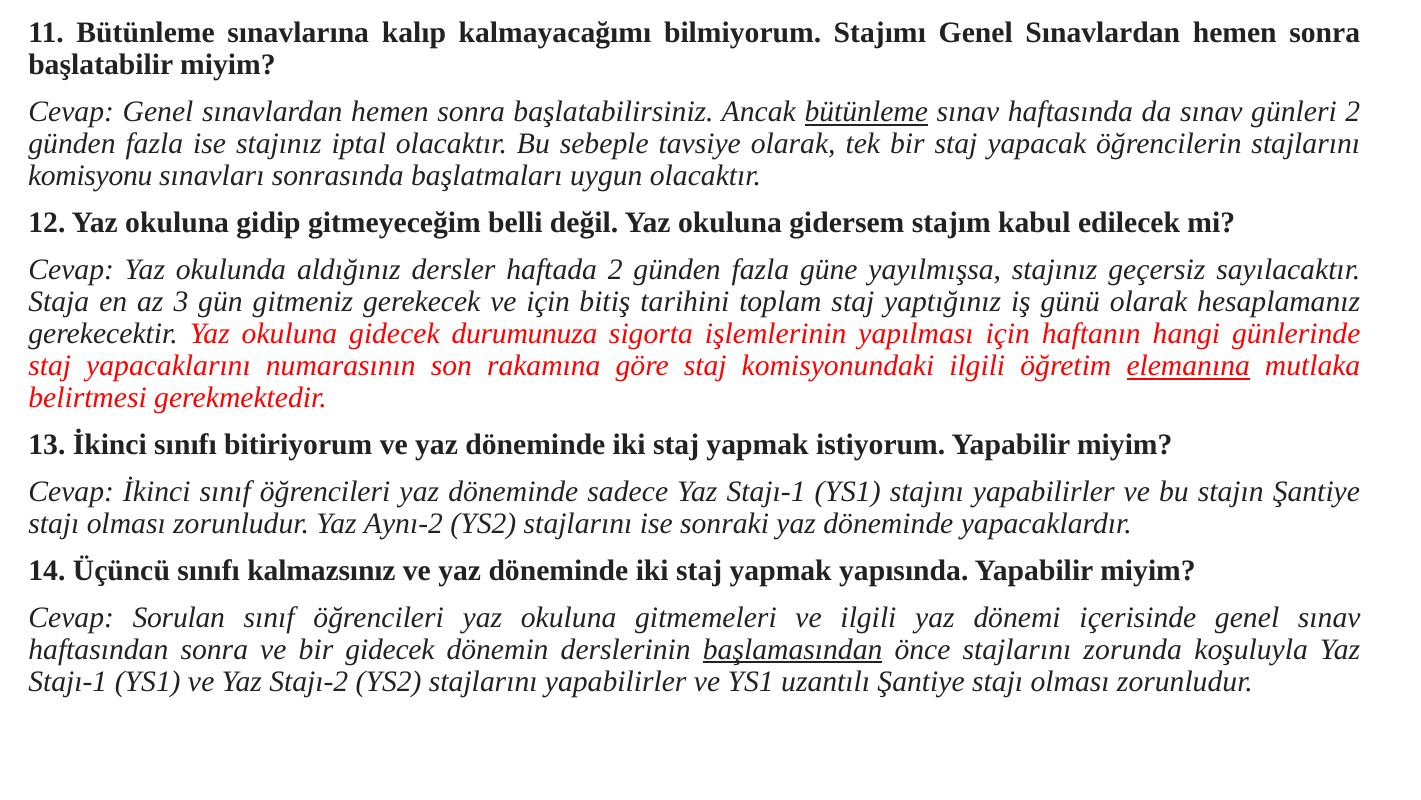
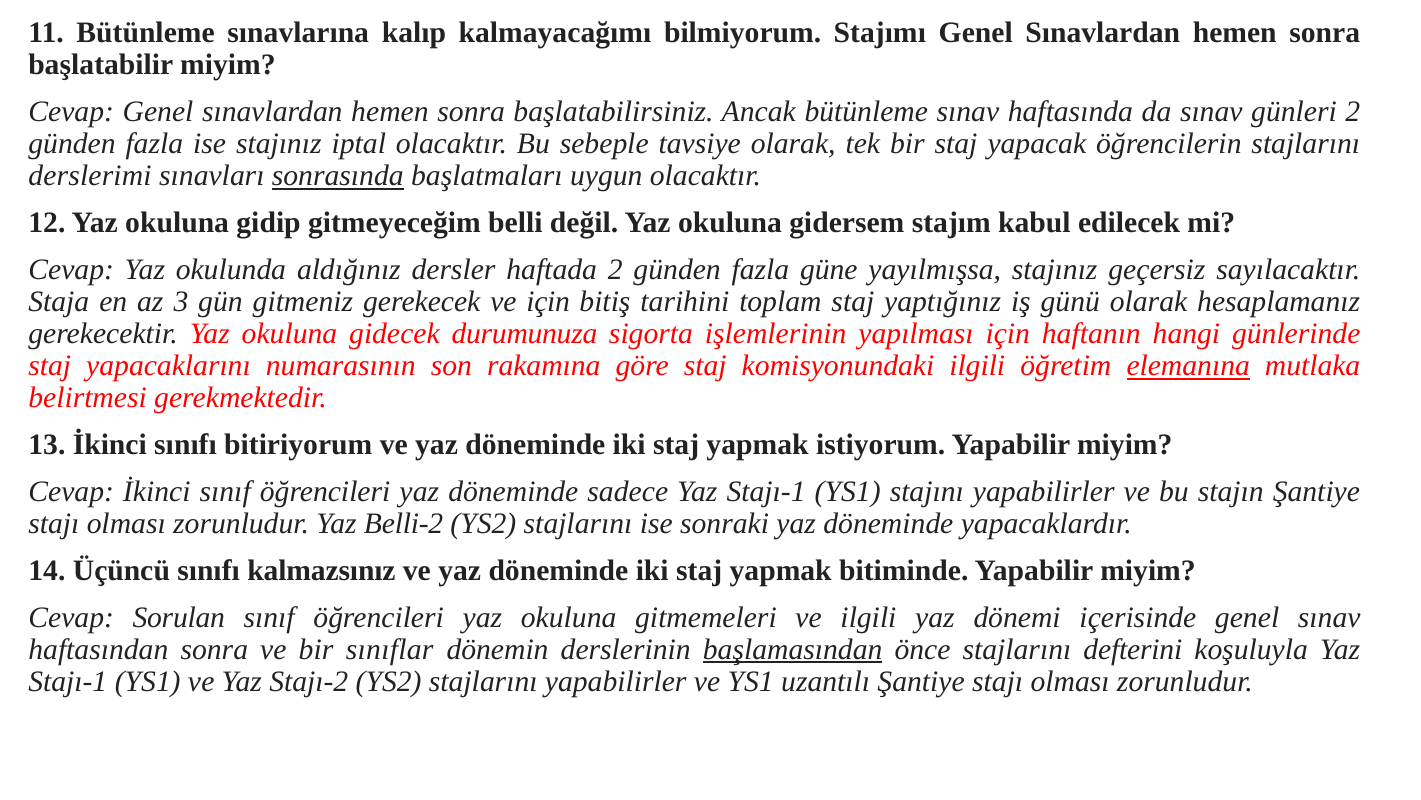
bütünleme at (866, 112) underline: present -> none
komisyonu: komisyonu -> derslerimi
sonrasında underline: none -> present
Aynı-2: Aynı-2 -> Belli-2
yapısında: yapısında -> bitiminde
bir gidecek: gidecek -> sınıflar
zorunda: zorunda -> defterini
